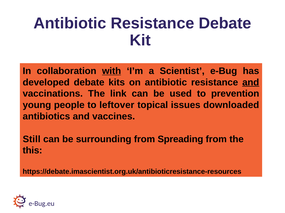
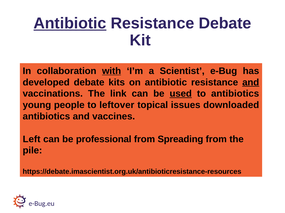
Antibiotic at (70, 23) underline: none -> present
used underline: none -> present
to prevention: prevention -> antibiotics
Still: Still -> Left
surrounding: surrounding -> professional
this: this -> pile
